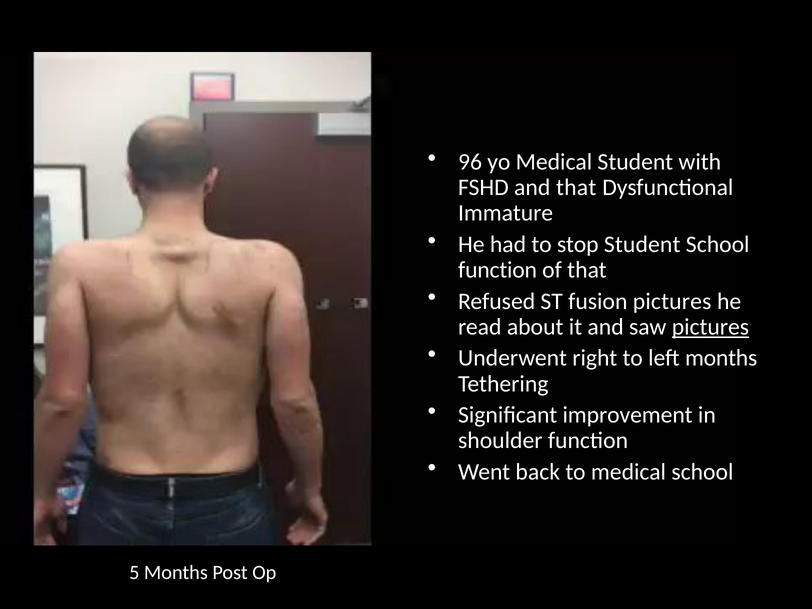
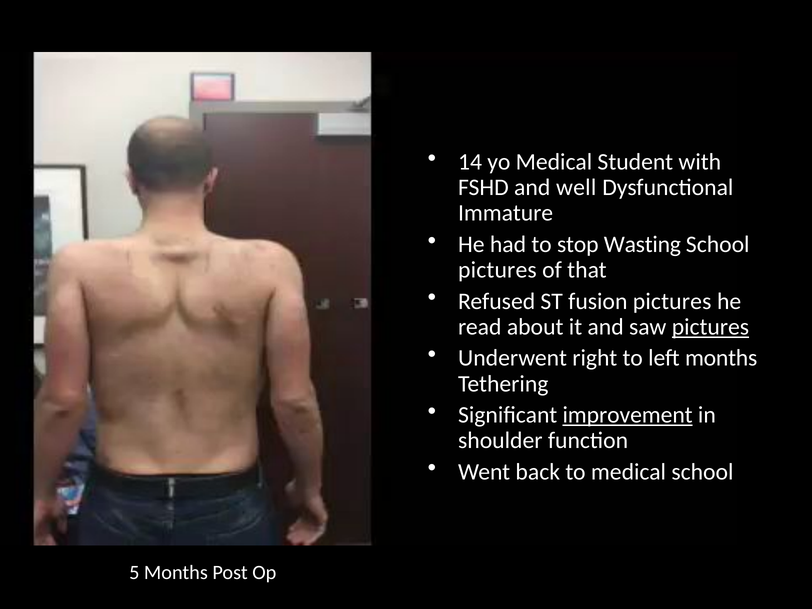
96: 96 -> 14
and that: that -> well
stop Student: Student -> Wasting
function at (498, 270): function -> pictures
improvement underline: none -> present
